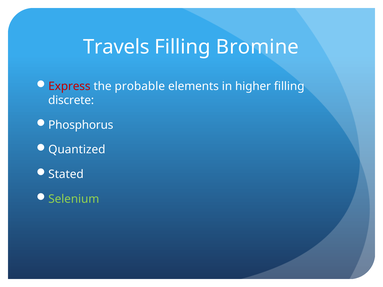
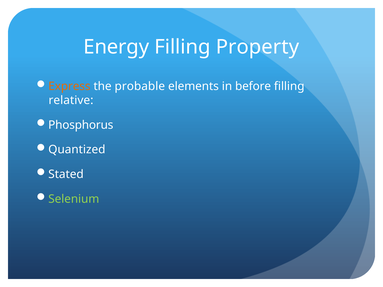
Travels: Travels -> Energy
Bromine: Bromine -> Property
Express colour: red -> orange
higher: higher -> before
discrete: discrete -> relative
